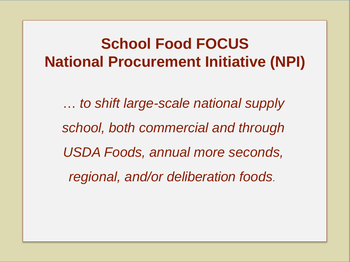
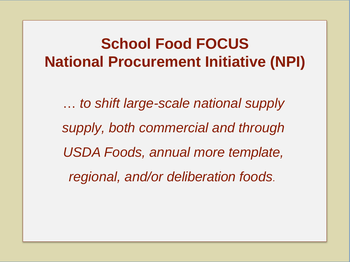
school at (84, 128): school -> supply
seconds: seconds -> template
